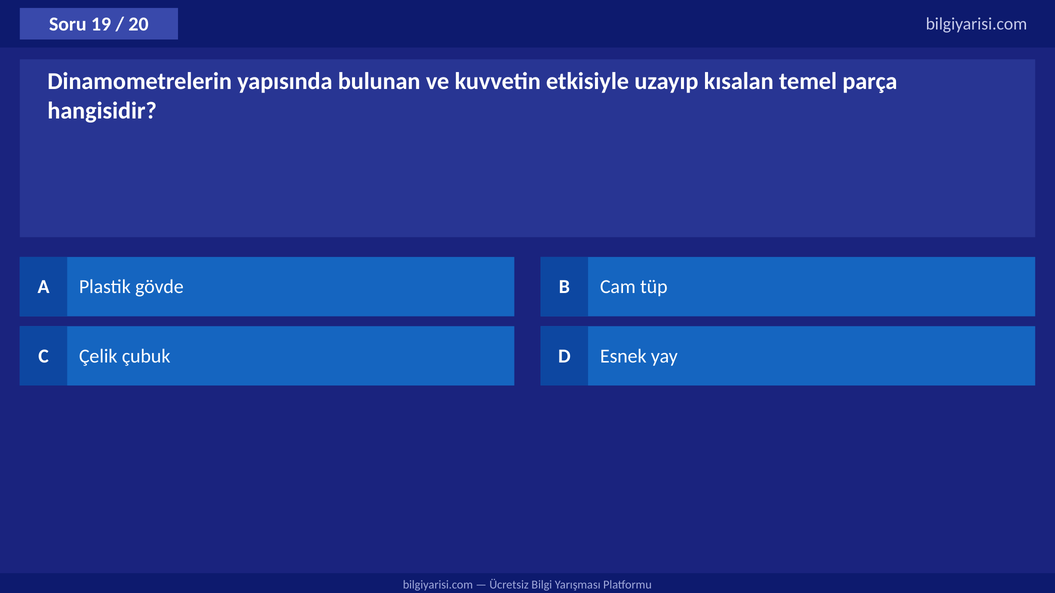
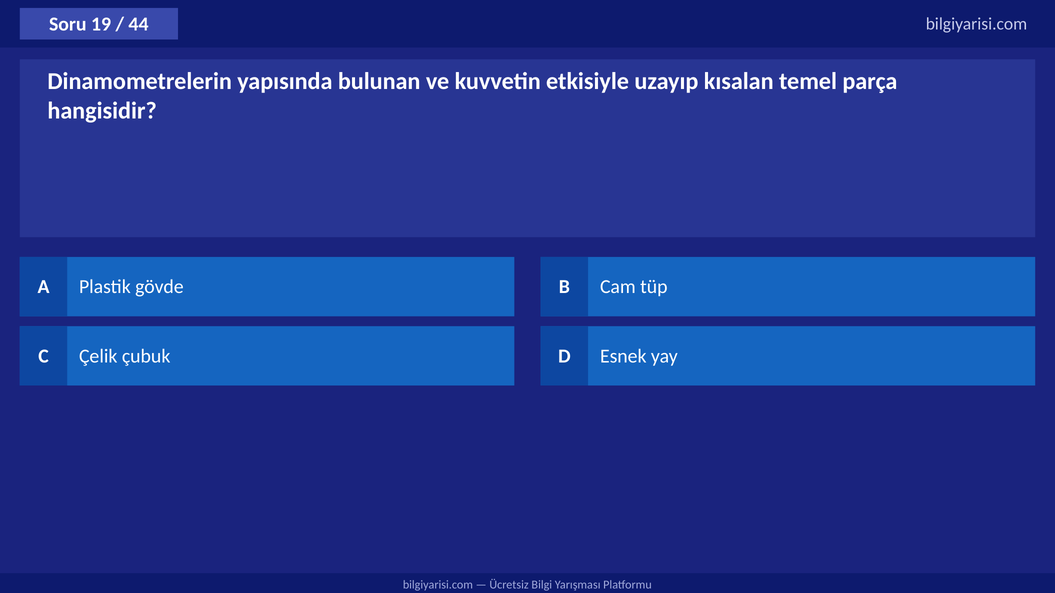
20: 20 -> 44
